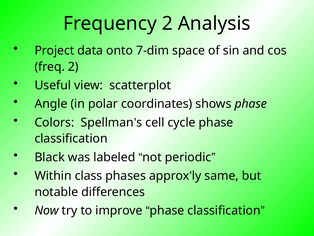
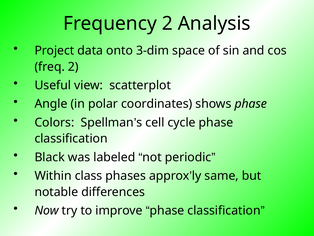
7-dim: 7-dim -> 3-dim
